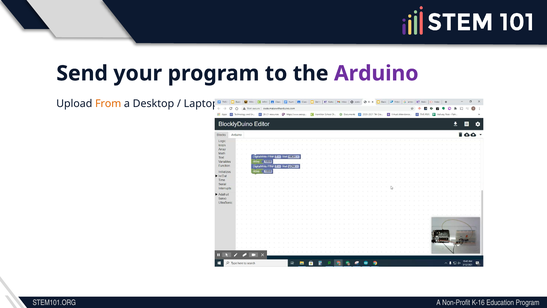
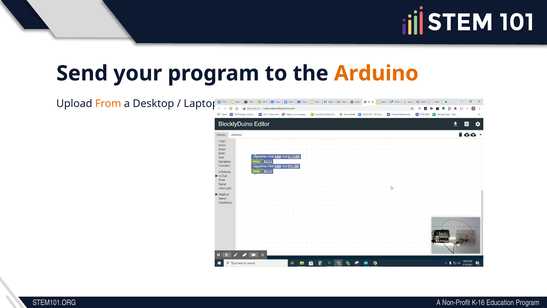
Arduino colour: purple -> orange
